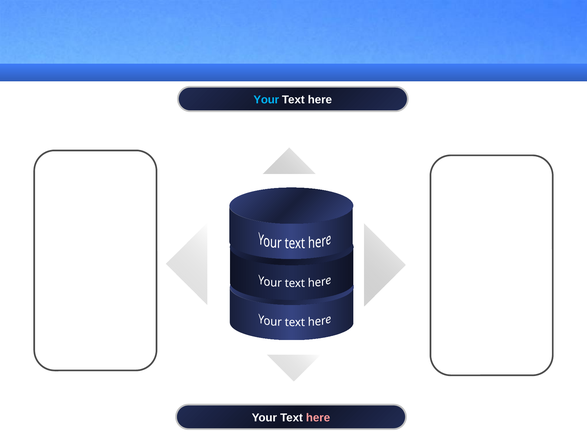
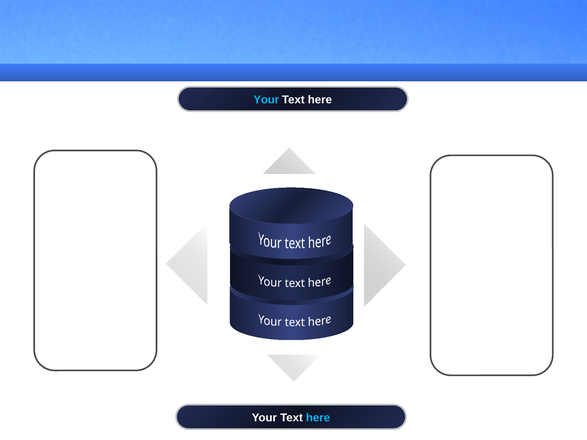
here at (318, 418) colour: pink -> light blue
